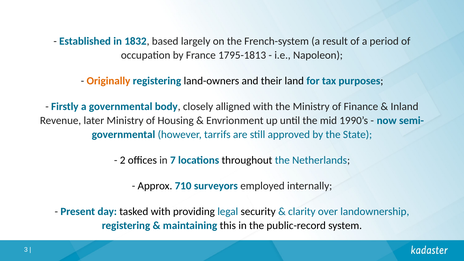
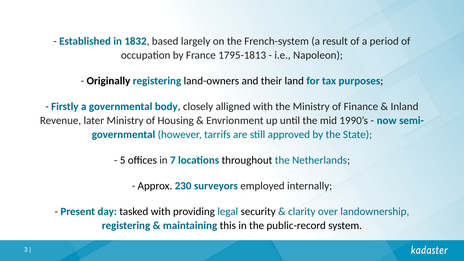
Originally colour: orange -> black
2: 2 -> 5
710: 710 -> 230
